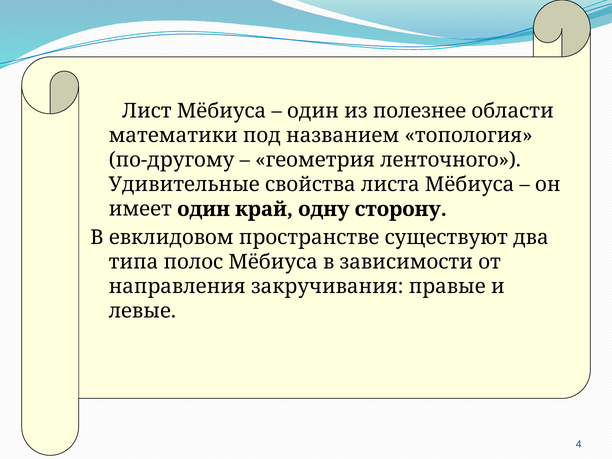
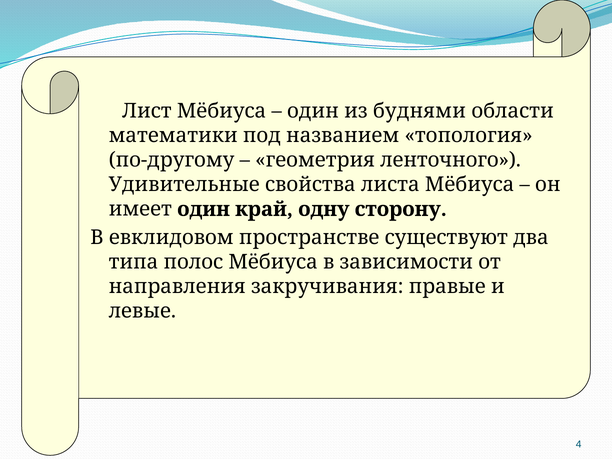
полезнее: полезнее -> буднями
